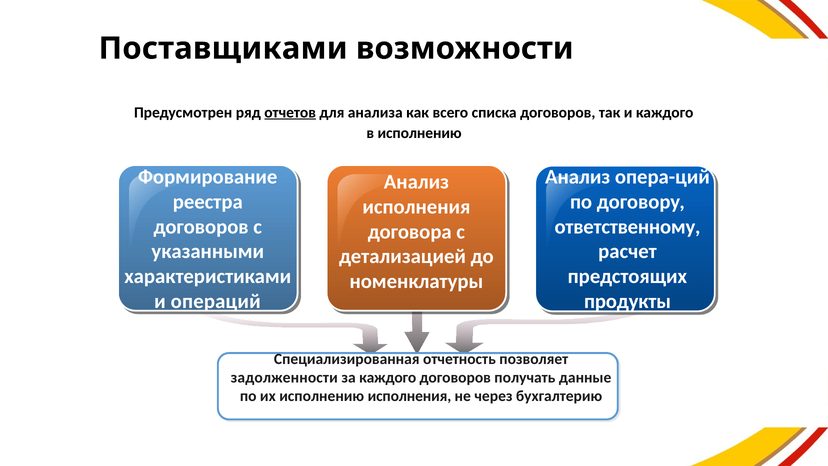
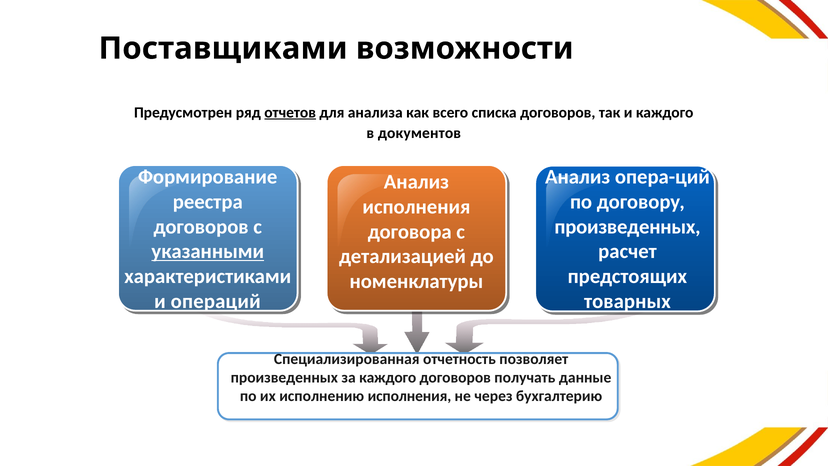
в исполнению: исполнению -> документов
ответственному at (627, 227): ответственному -> произведенных
указанными underline: none -> present
продукты: продукты -> товарных
задолженности at (284, 377): задолженности -> произведенных
